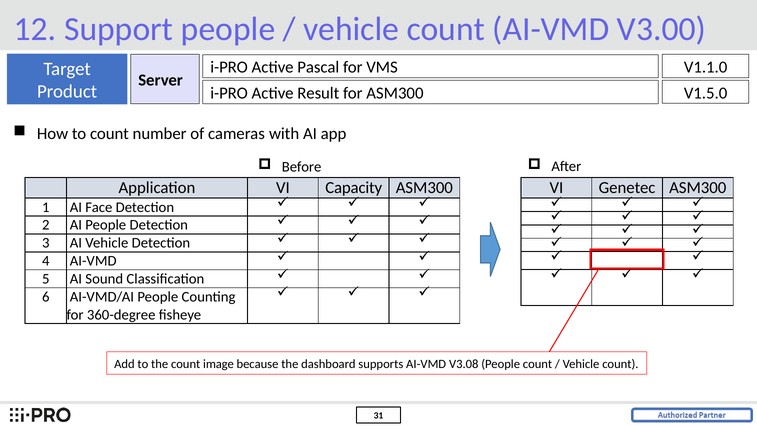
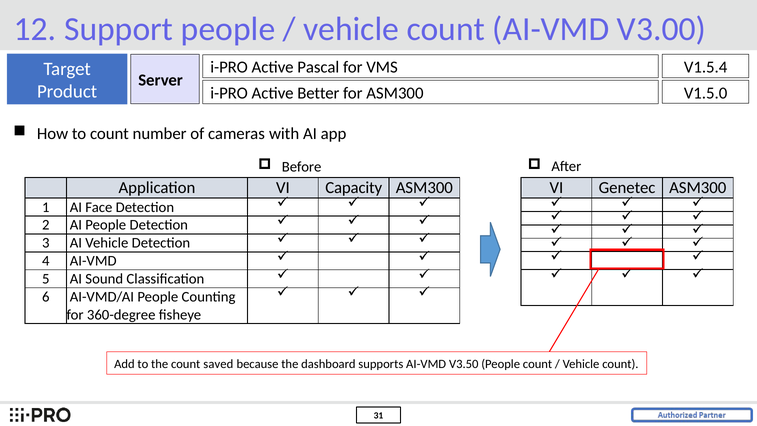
V1.1.0: V1.1.0 -> V1.5.4
Result: Result -> Better
image: image -> saved
V3.08: V3.08 -> V3.50
